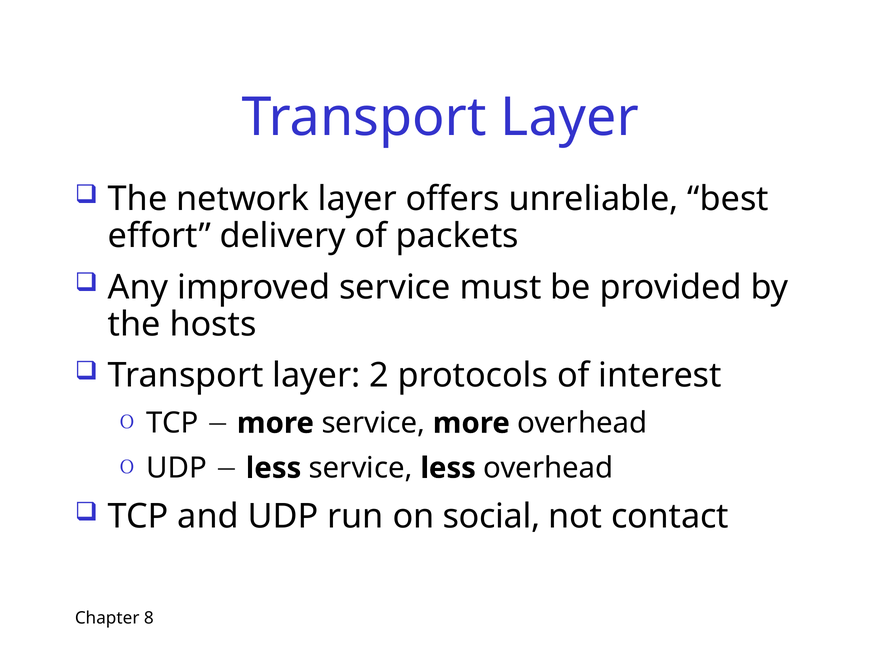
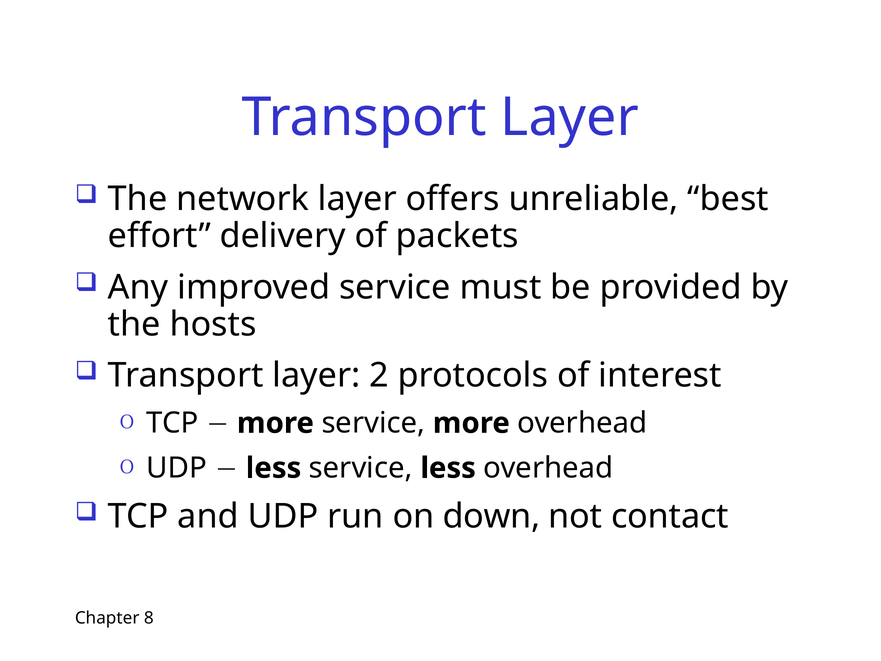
social: social -> down
